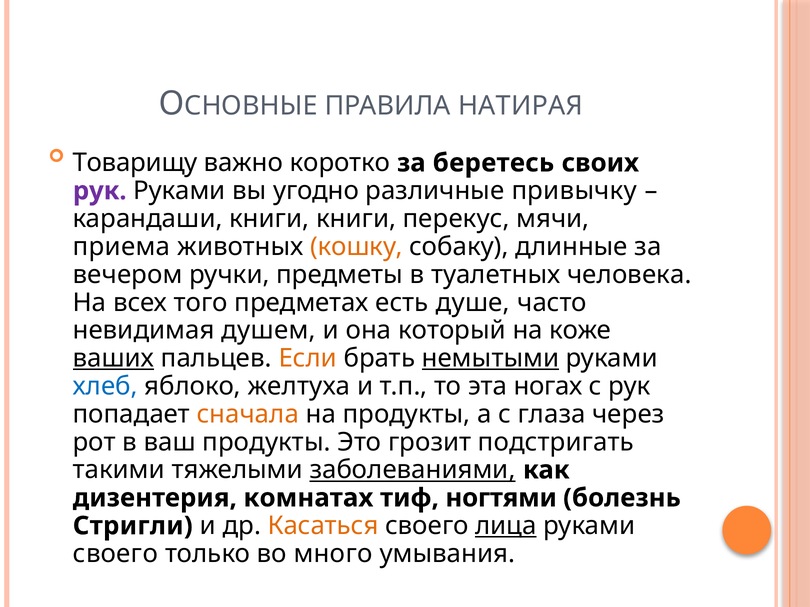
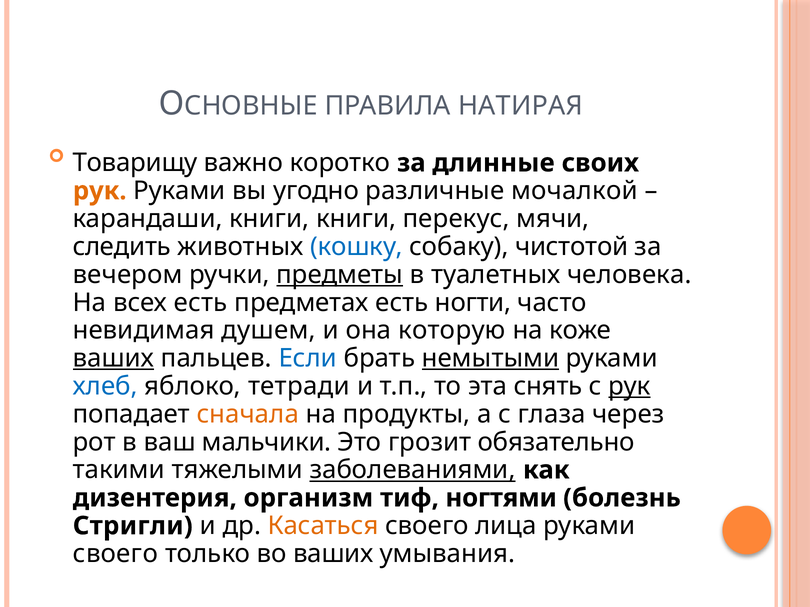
беретесь: беретесь -> длинные
рук at (100, 191) colour: purple -> orange
привычку: привычку -> мочалкой
приема: приема -> следить
кошку colour: orange -> blue
длинные: длинные -> чистотой
предметы underline: none -> present
всех того: того -> есть
душе: душе -> ногти
который: который -> которую
Если colour: orange -> blue
желтуха: желтуха -> тетради
ногах: ногах -> снять
рук at (629, 387) underline: none -> present
ваш продукты: продукты -> мальчики
подстригать: подстригать -> обязательно
комнатах: комнатах -> организм
лица underline: present -> none
во много: много -> ваших
